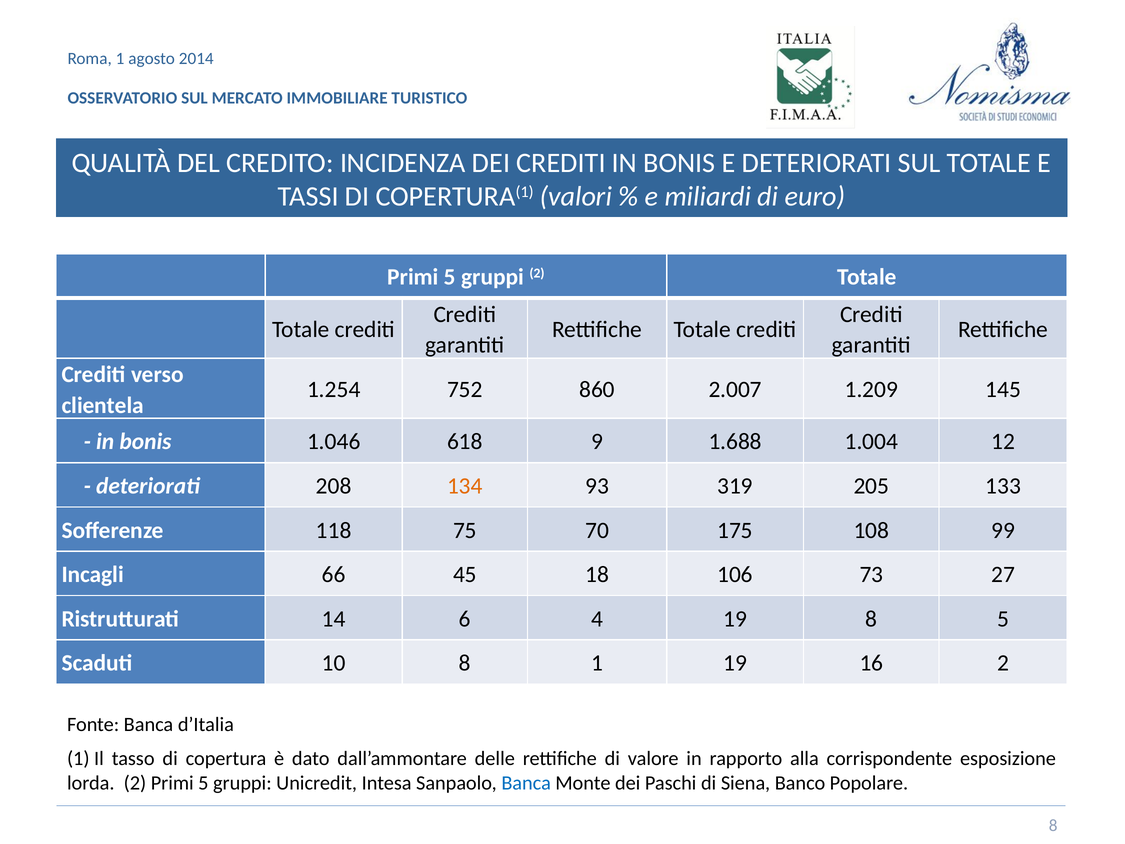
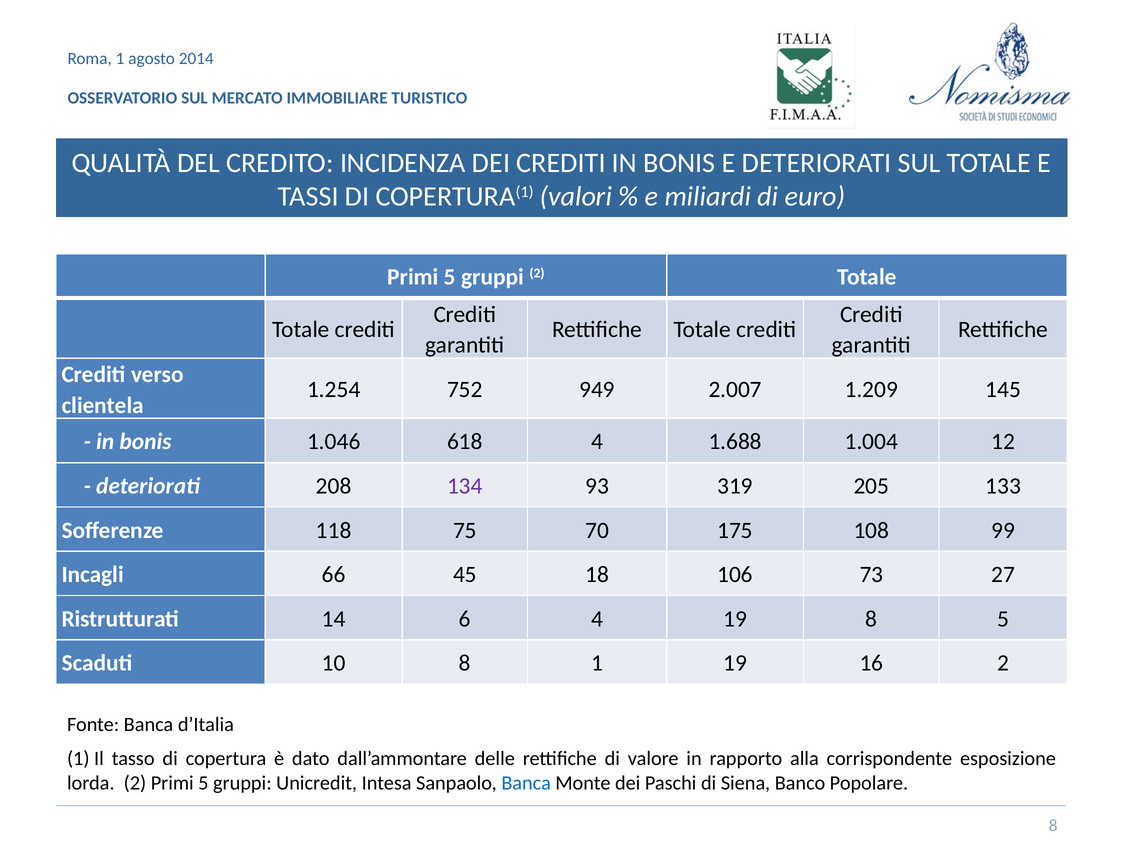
860: 860 -> 949
618 9: 9 -> 4
134 colour: orange -> purple
